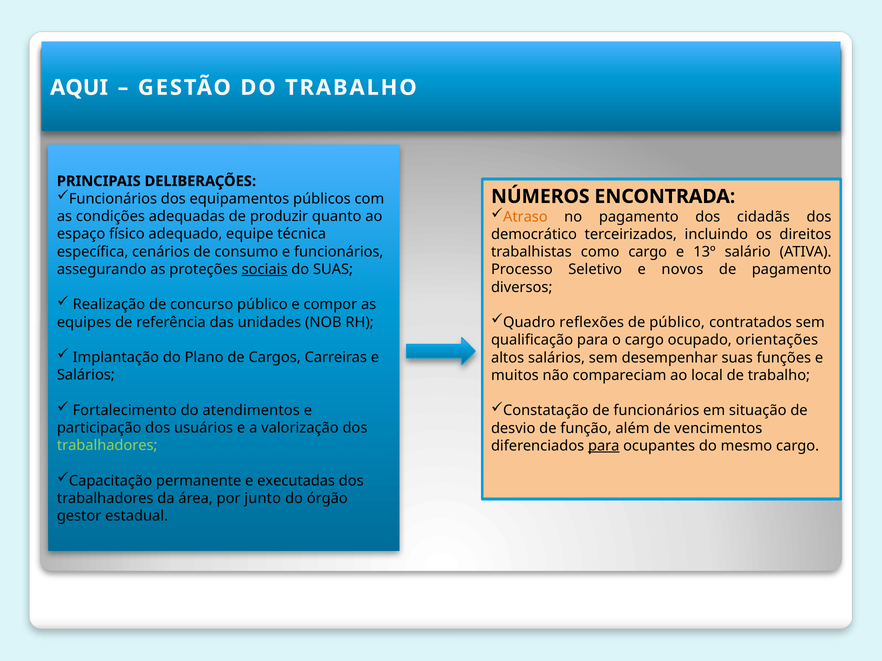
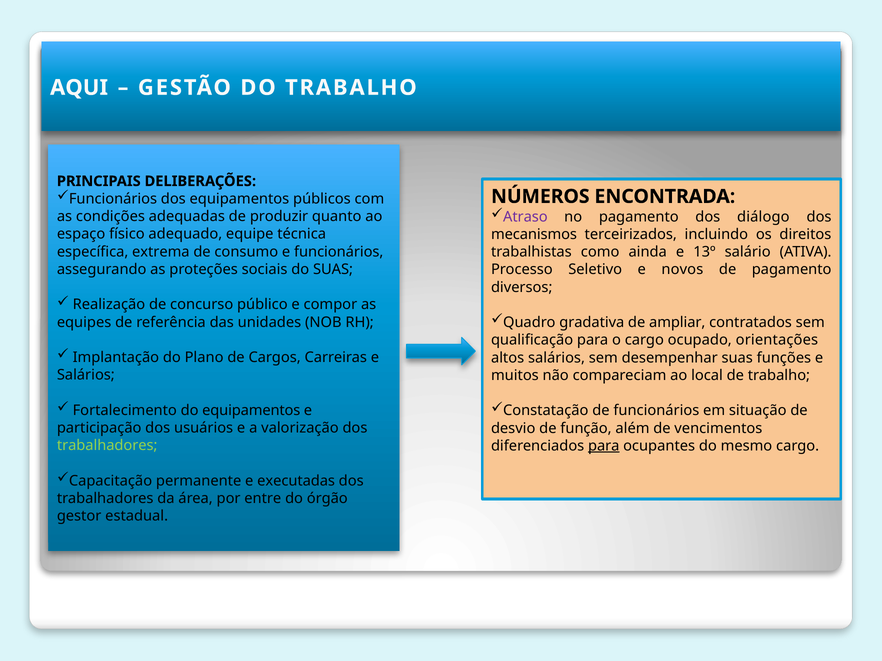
Atraso colour: orange -> purple
cidadãs: cidadãs -> diálogo
democrático: democrático -> mecanismos
cenários: cenários -> extrema
como cargo: cargo -> ainda
sociais underline: present -> none
reflexões: reflexões -> gradativa
de público: público -> ampliar
do atendimentos: atendimentos -> equipamentos
junto: junto -> entre
